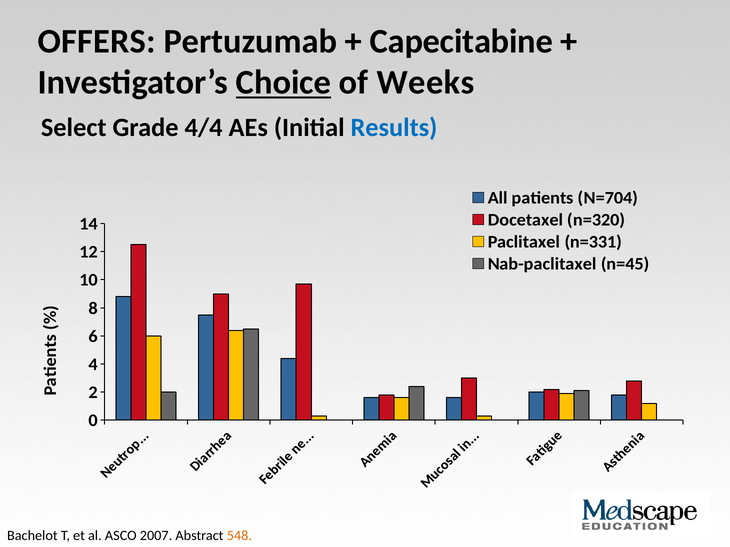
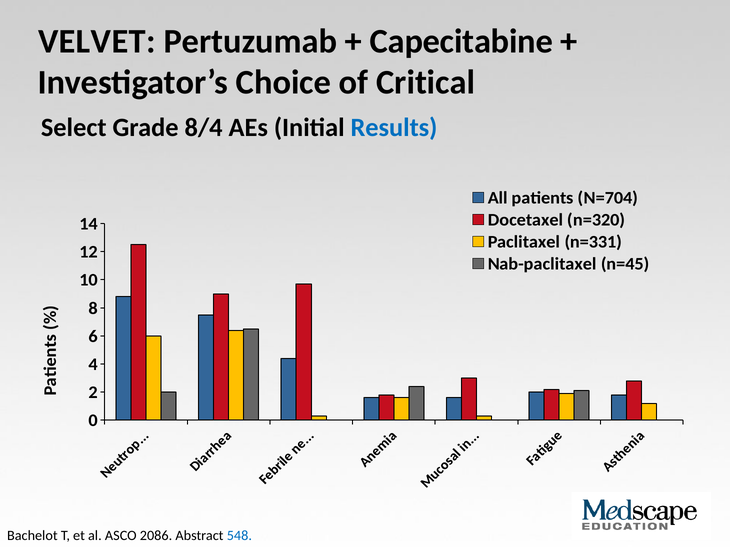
OFFERS: OFFERS -> VELVET
Choice underline: present -> none
Weeks: Weeks -> Critical
4/4: 4/4 -> 8/4
2007: 2007 -> 2086
548 colour: orange -> blue
